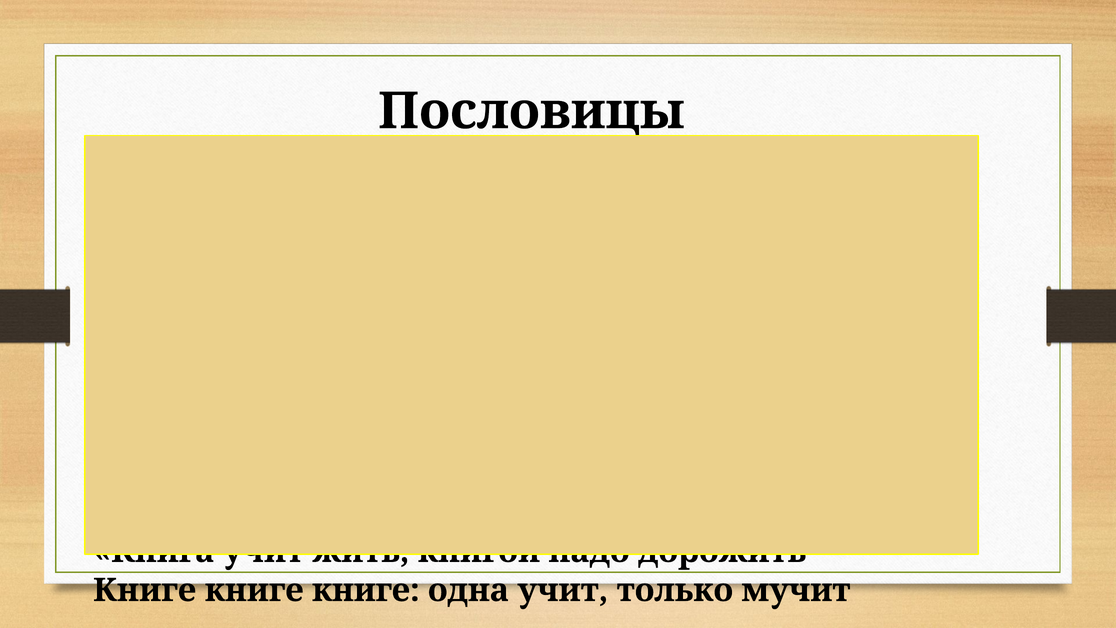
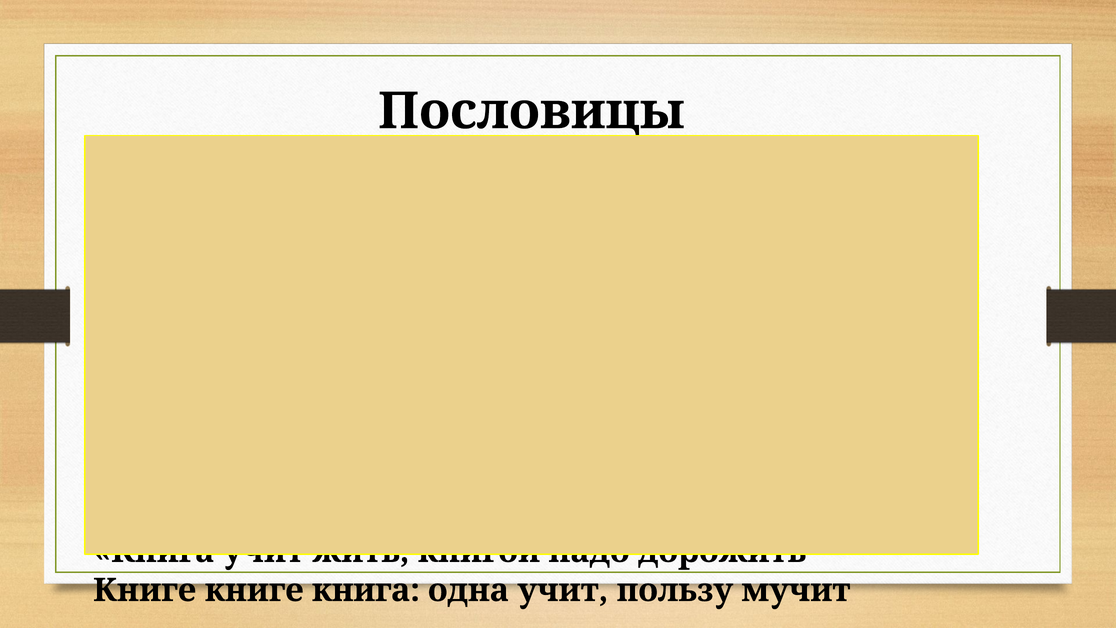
книге at (366, 590): книге -> книга
учит только: только -> пользу
